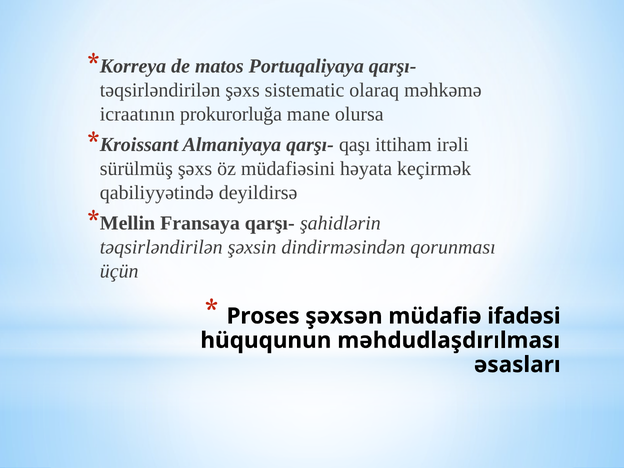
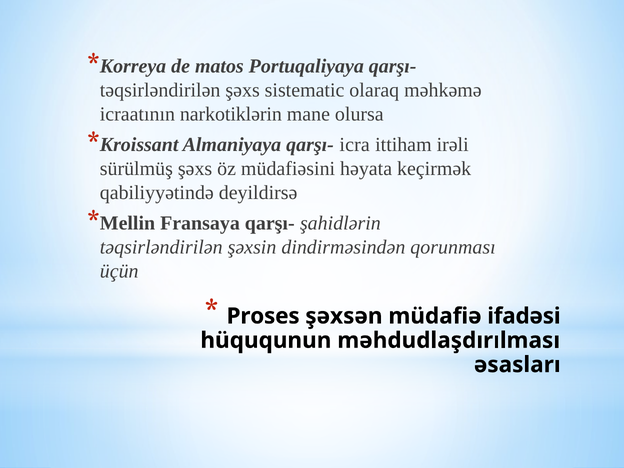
prokurorluğa: prokurorluğa -> narkotiklərin
qaşı: qaşı -> icra
